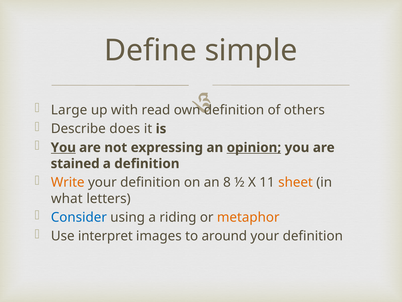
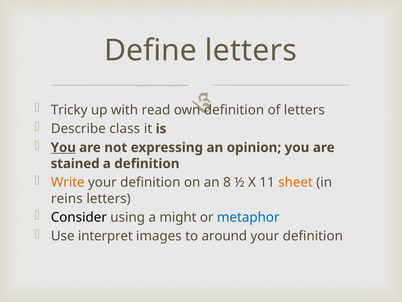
Define simple: simple -> letters
Large: Large -> Tricky
of others: others -> letters
does: does -> class
opinion underline: present -> none
what: what -> reins
Consider colour: blue -> black
riding: riding -> might
metaphor colour: orange -> blue
